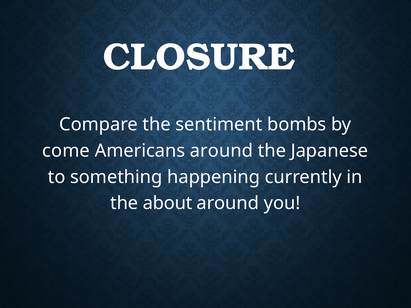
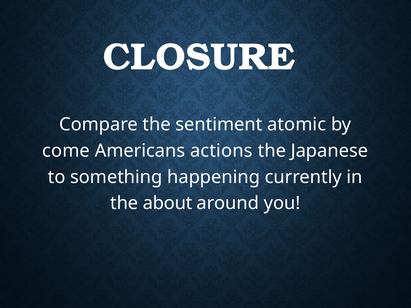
bombs: bombs -> atomic
Americans around: around -> actions
